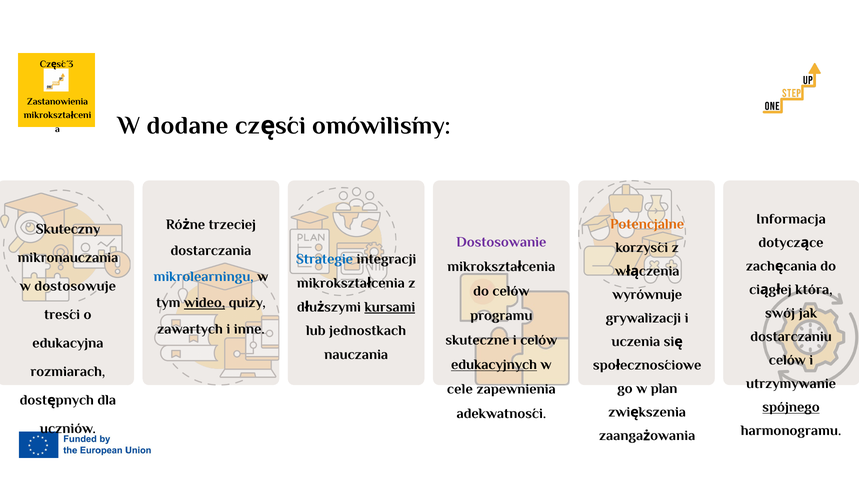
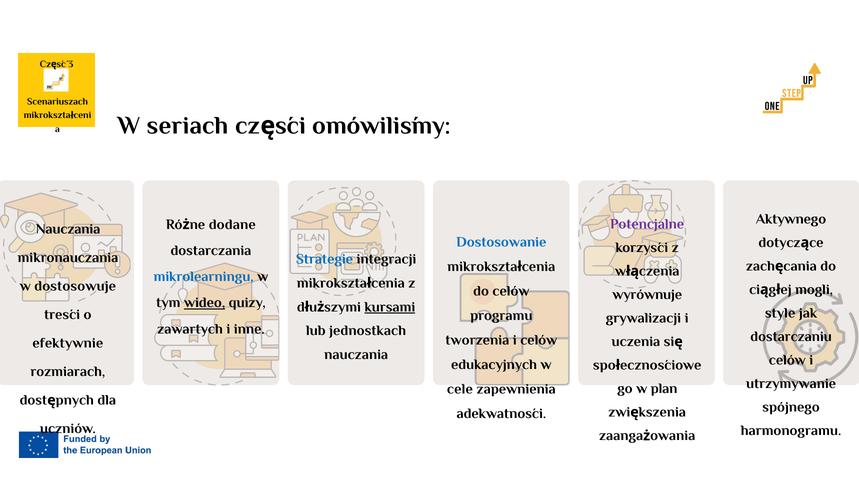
Zastanowienia: Zastanowienia -> Scenariuszach
dodane: dodane -> seriach
Informacja: Informacja -> Aktywnego
Potencjalne colour: orange -> purple
trzeciej: trzeciej -> dodane
Skuteczny at (68, 229): Skuteczny -> Nauczania
Dostosowanie colour: purple -> blue
która: która -> mogli
swój: swój -> style
skuteczne: skuteczne -> tworzenia
edukacyjna: edukacyjna -> efektywnie
edukacyjnych underline: present -> none
spójnego underline: present -> none
